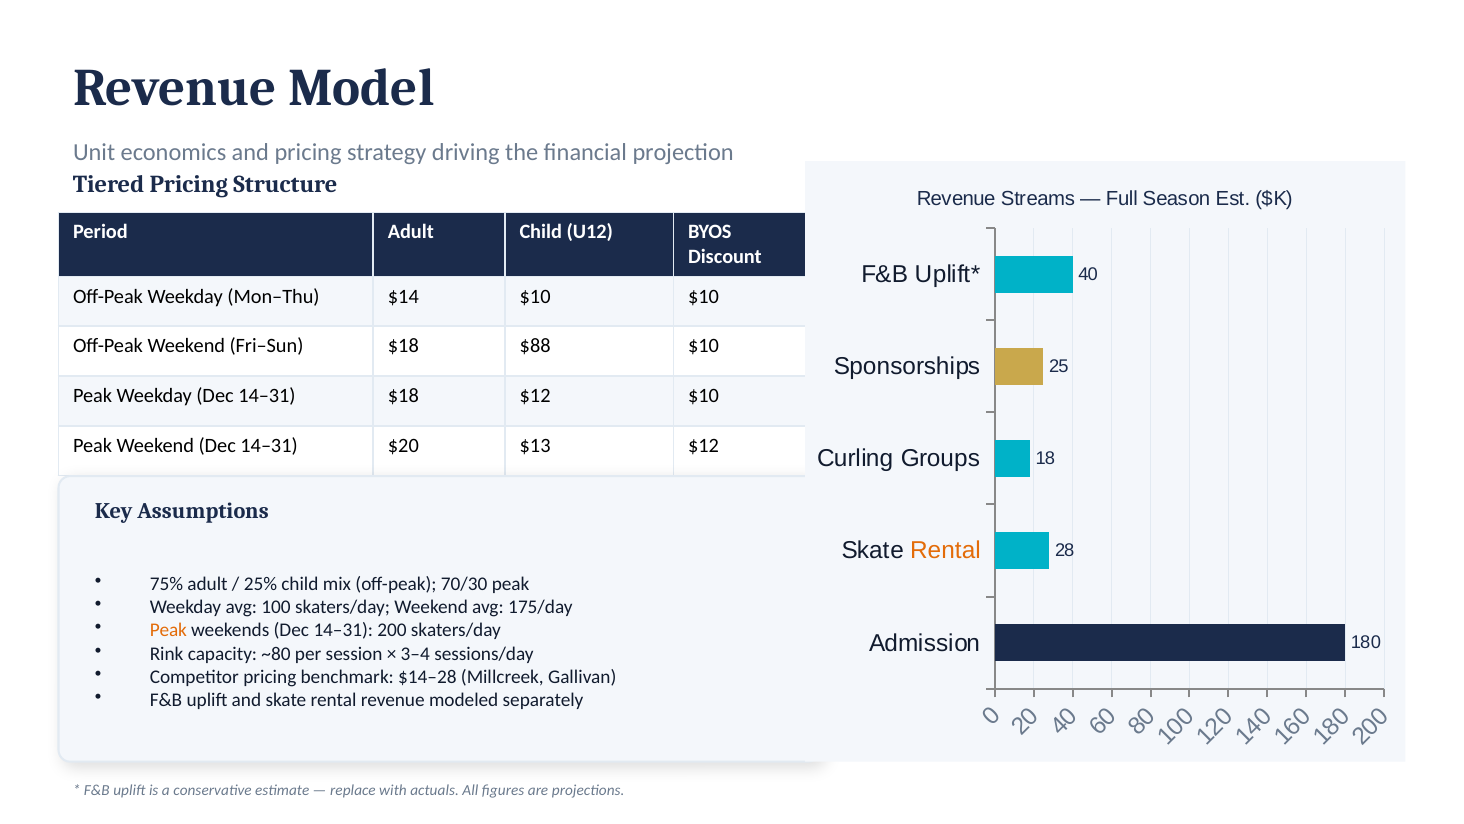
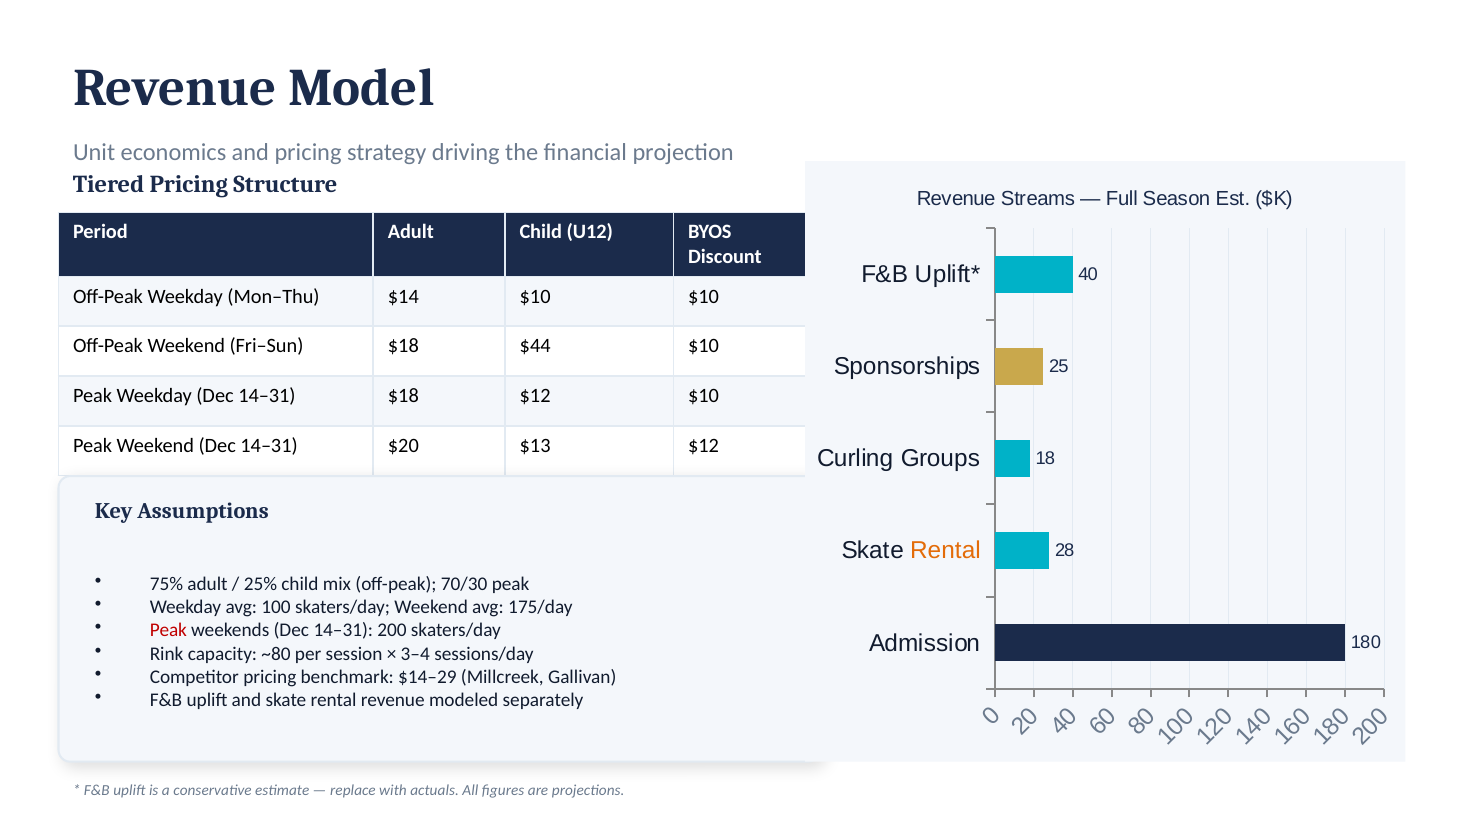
$88: $88 -> $44
Peak at (168, 630) colour: orange -> red
$14–28: $14–28 -> $14–29
